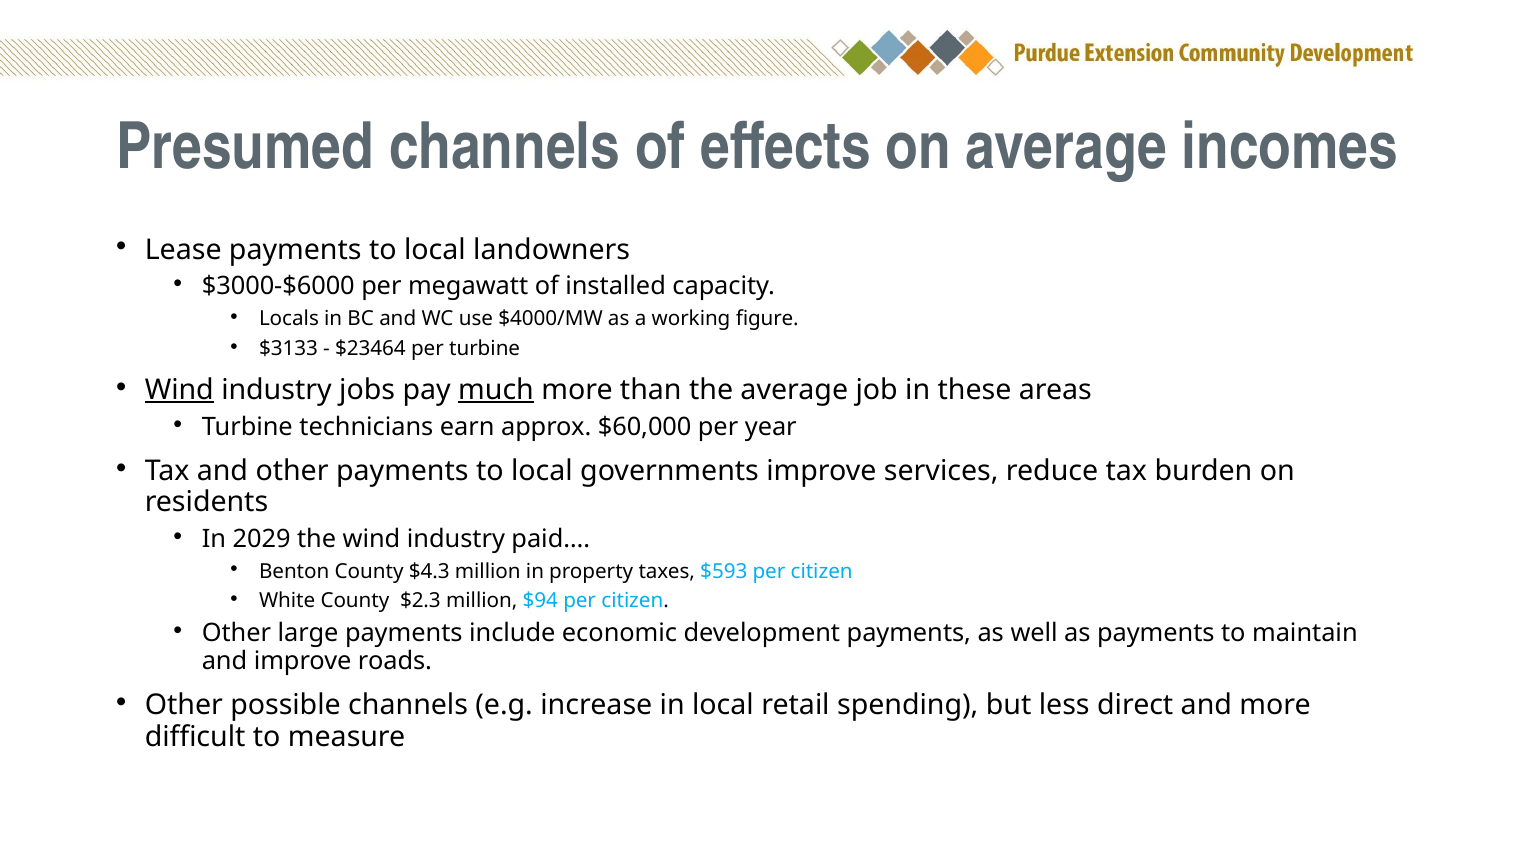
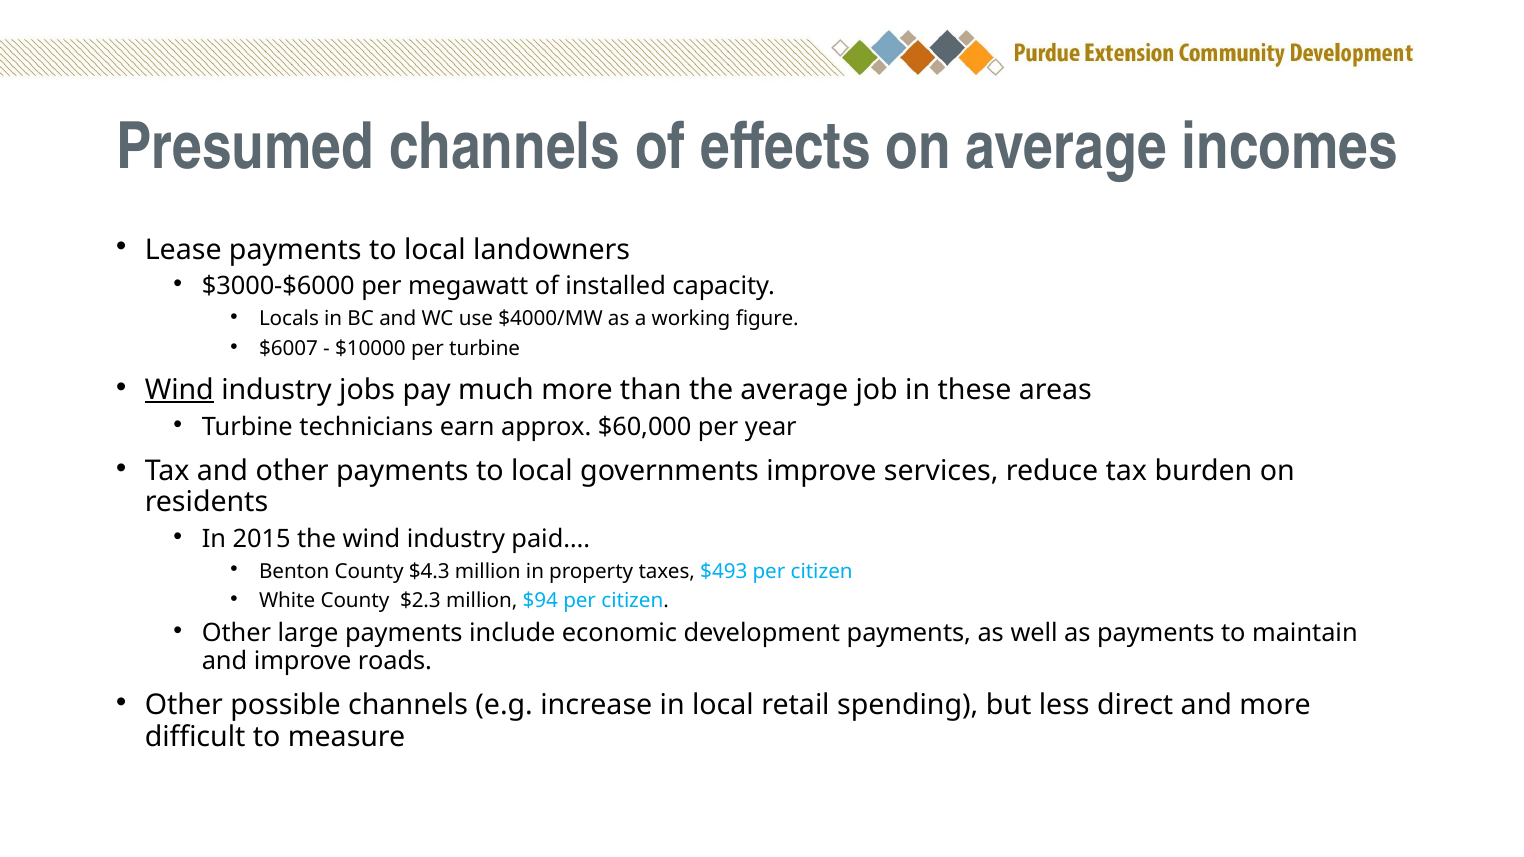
$3133: $3133 -> $6007
$23464: $23464 -> $10000
much underline: present -> none
2029: 2029 -> 2015
$593: $593 -> $493
